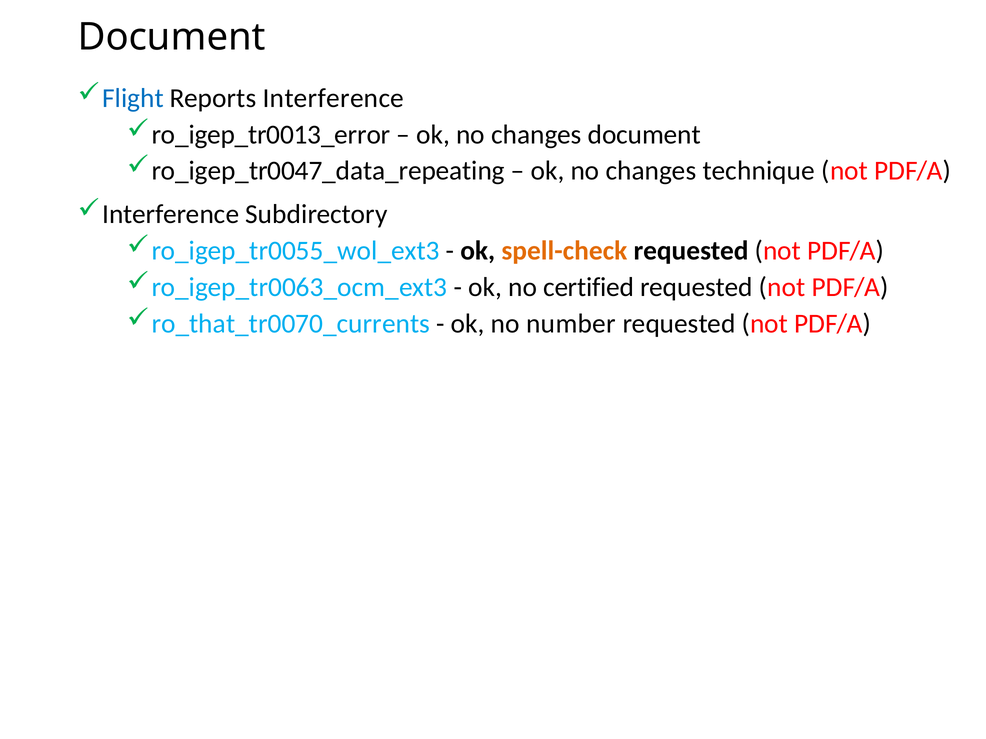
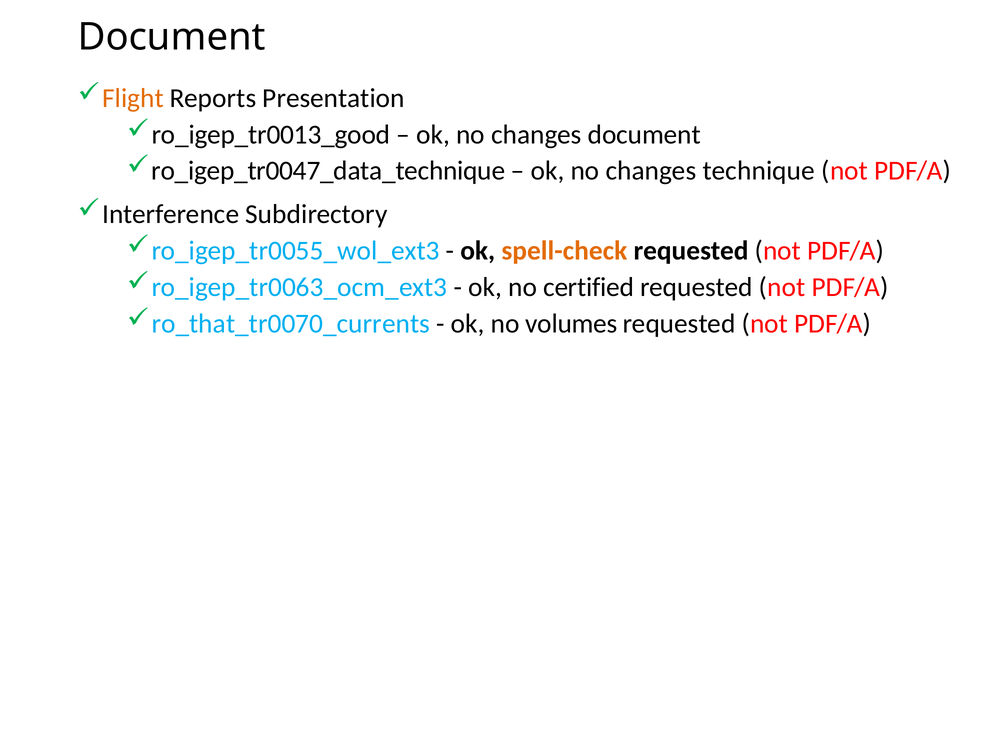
Flight colour: blue -> orange
Reports Interference: Interference -> Presentation
ro_igep_tr0013_error: ro_igep_tr0013_error -> ro_igep_tr0013_good
ro_igep_tr0047_data_repeating: ro_igep_tr0047_data_repeating -> ro_igep_tr0047_data_technique
number: number -> volumes
